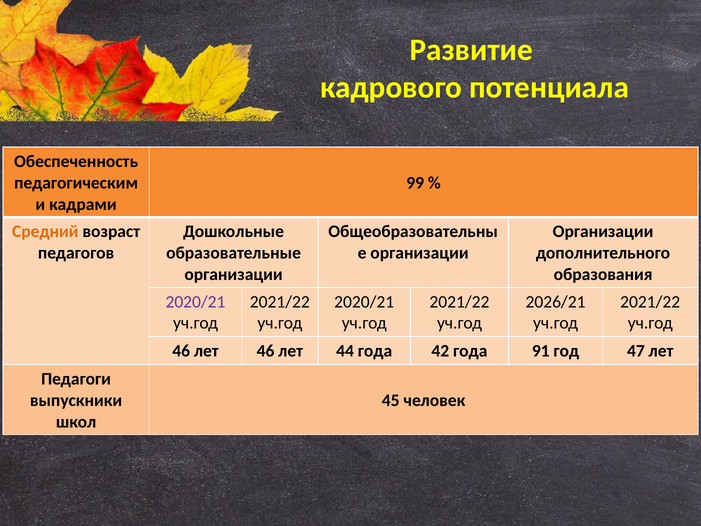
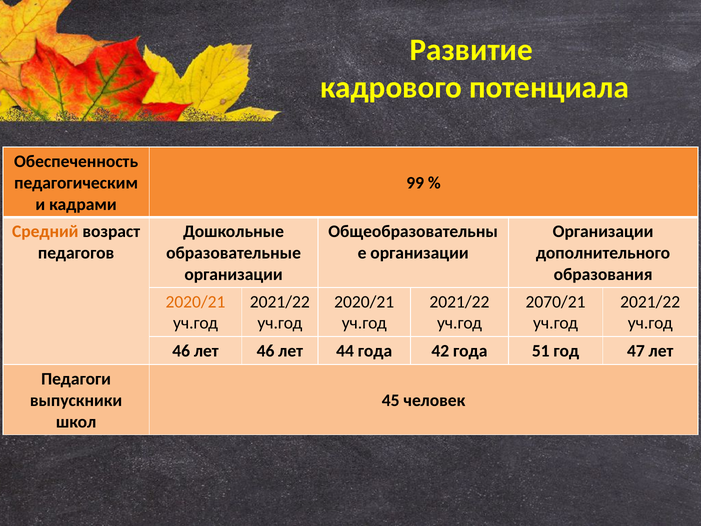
2020/21 at (195, 302) colour: purple -> orange
2026/21: 2026/21 -> 2070/21
91: 91 -> 51
